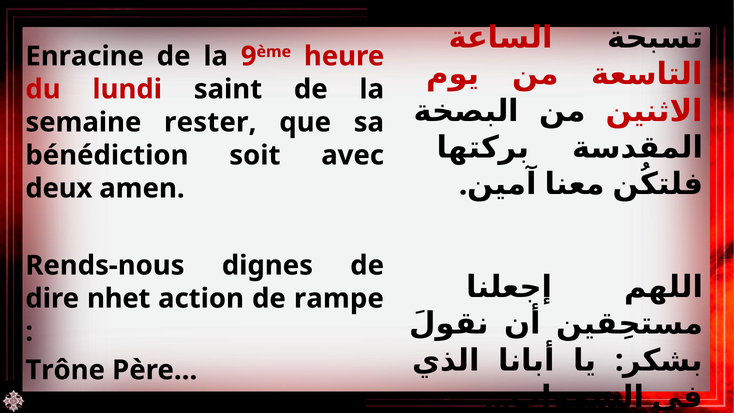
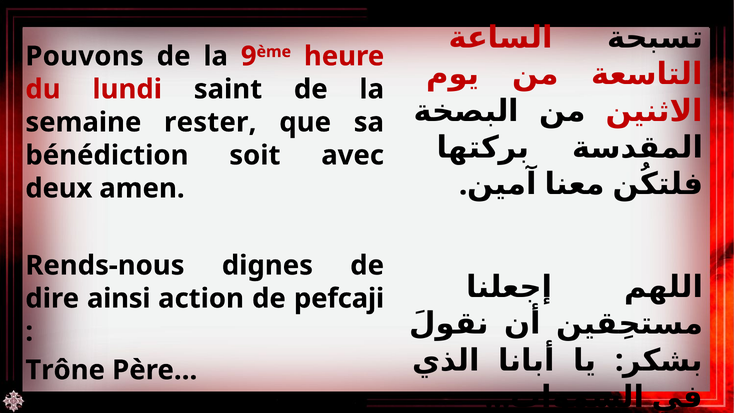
Enracine: Enracine -> Pouvons
nhet: nhet -> ainsi
rampe: rampe -> pefcaji
